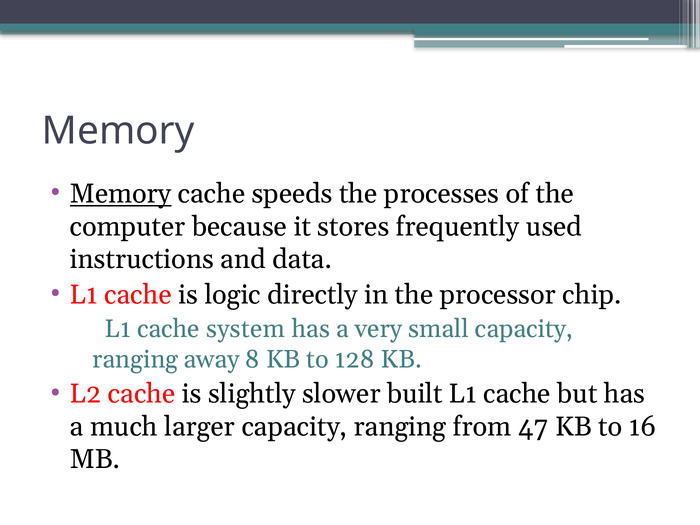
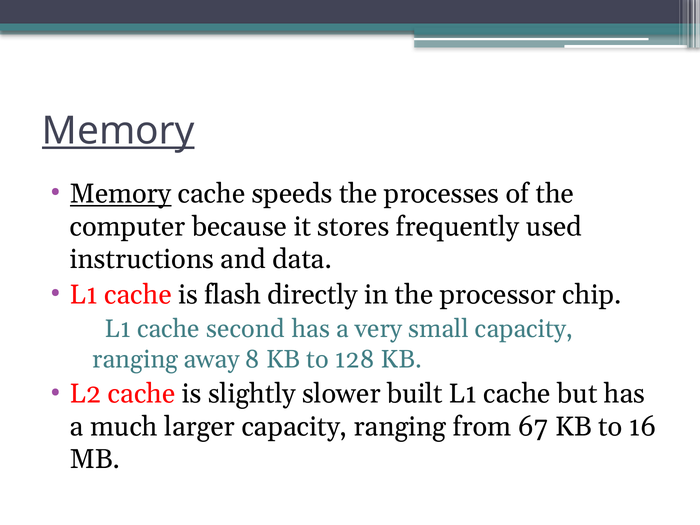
Memory at (118, 131) underline: none -> present
logic: logic -> flash
system: system -> second
47: 47 -> 67
